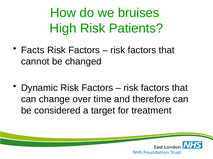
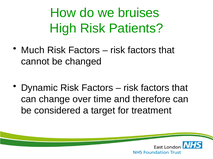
Facts: Facts -> Much
